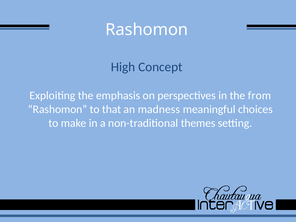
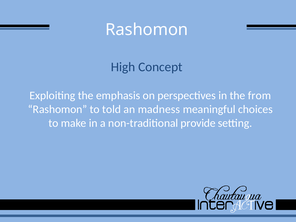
that: that -> told
themes: themes -> provide
